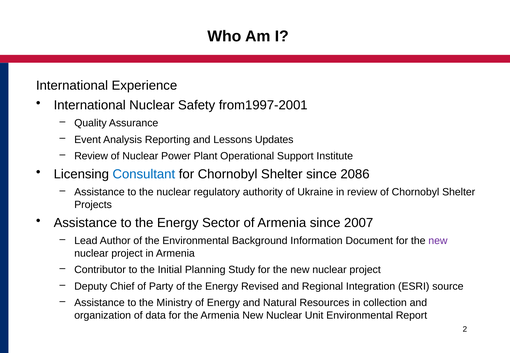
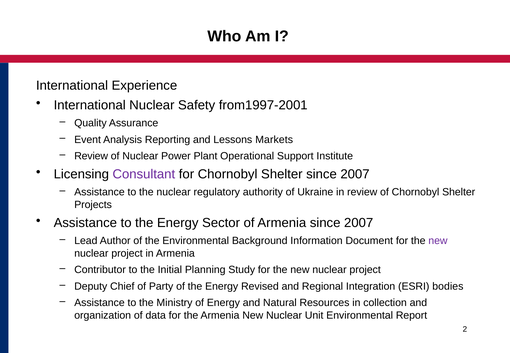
Updates: Updates -> Markets
Consultant colour: blue -> purple
Shelter since 2086: 2086 -> 2007
source: source -> bodies
